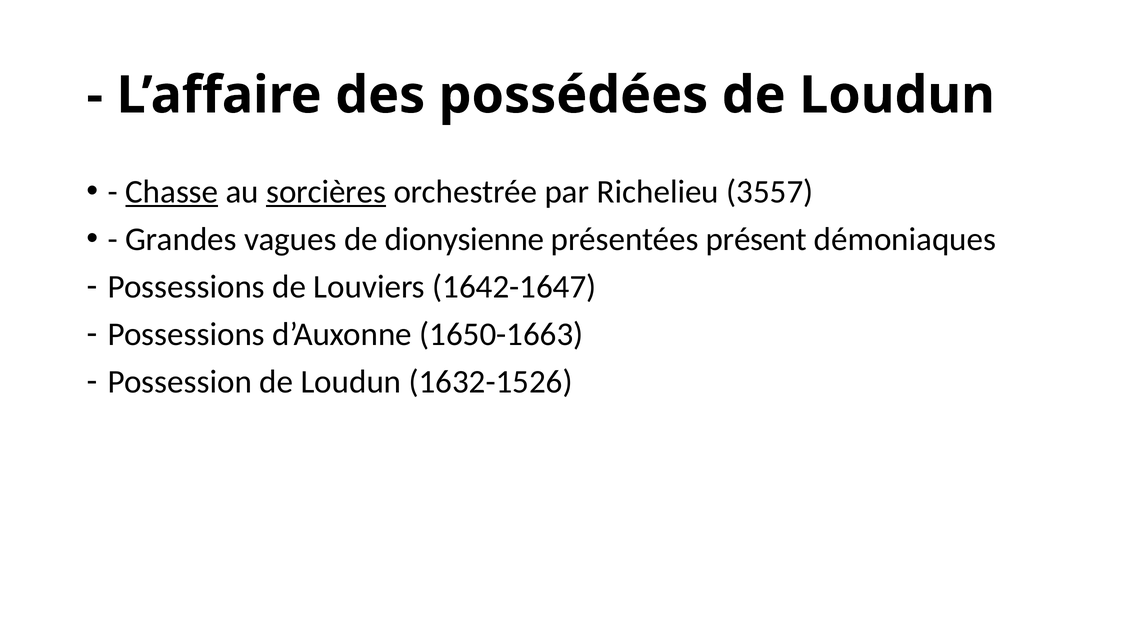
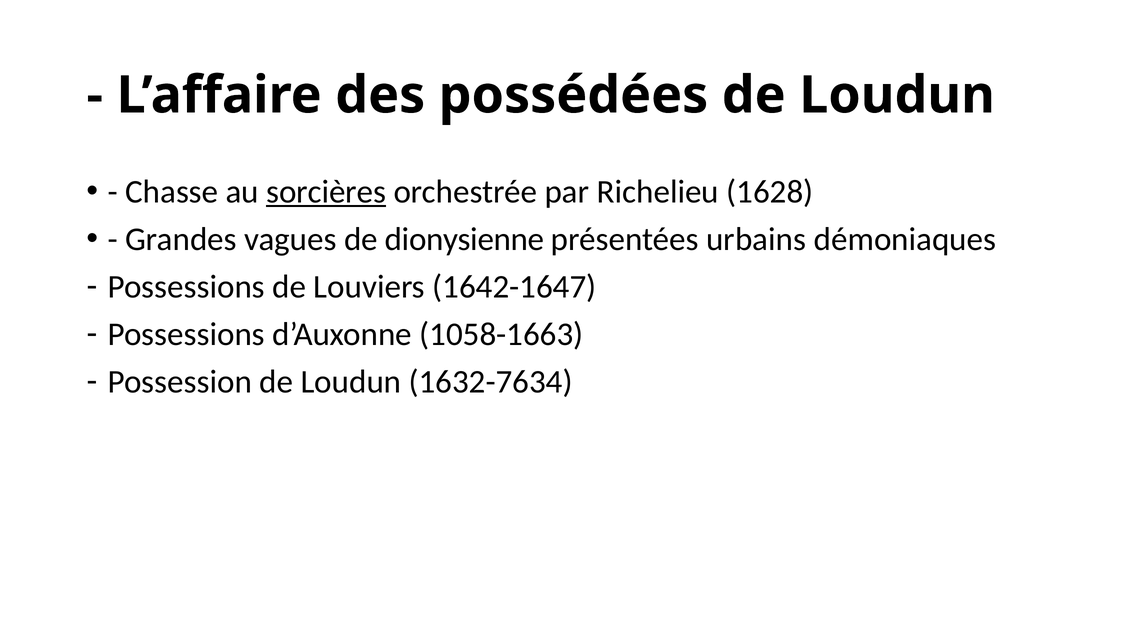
Chasse underline: present -> none
3557: 3557 -> 1628
présent: présent -> urbains
1650-1663: 1650-1663 -> 1058-1663
1632-1526: 1632-1526 -> 1632-7634
